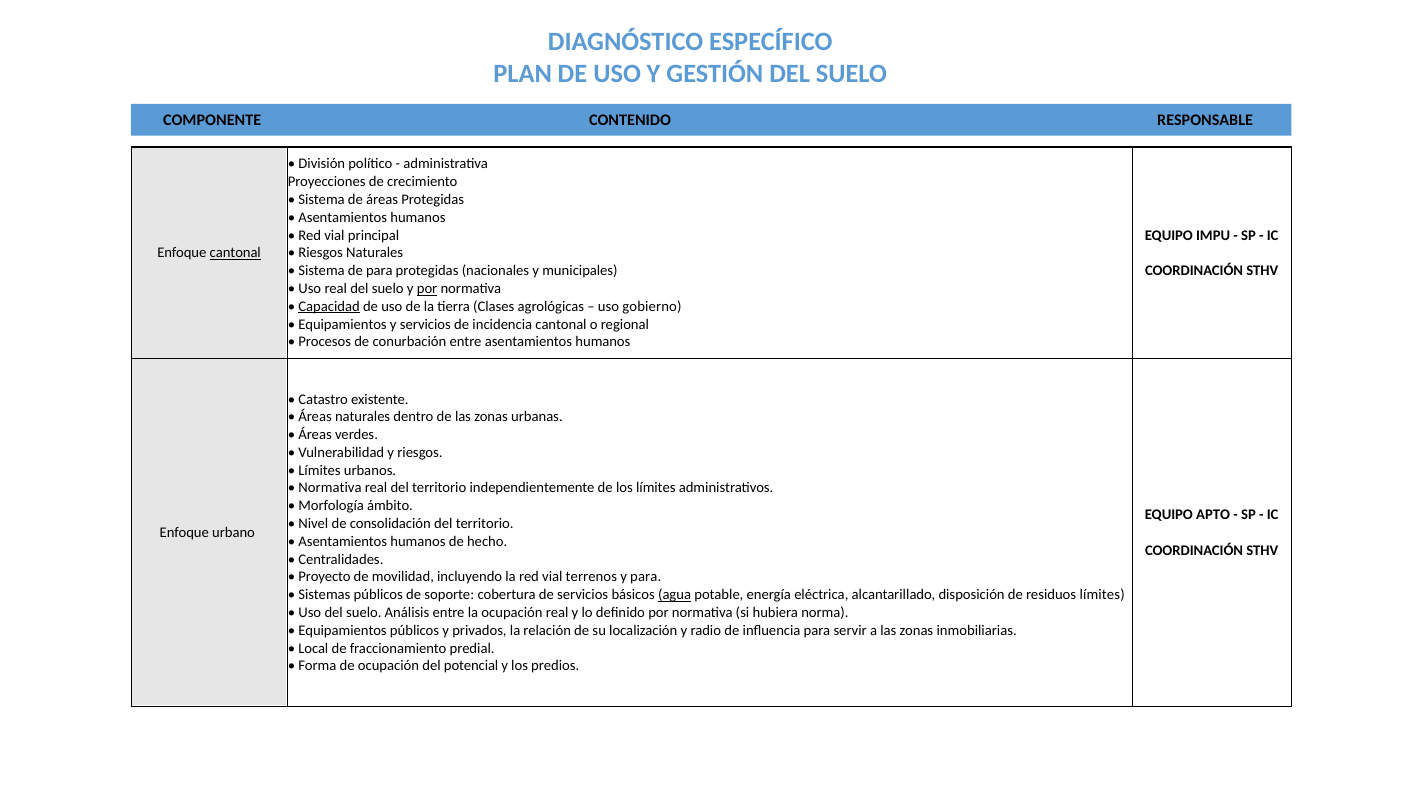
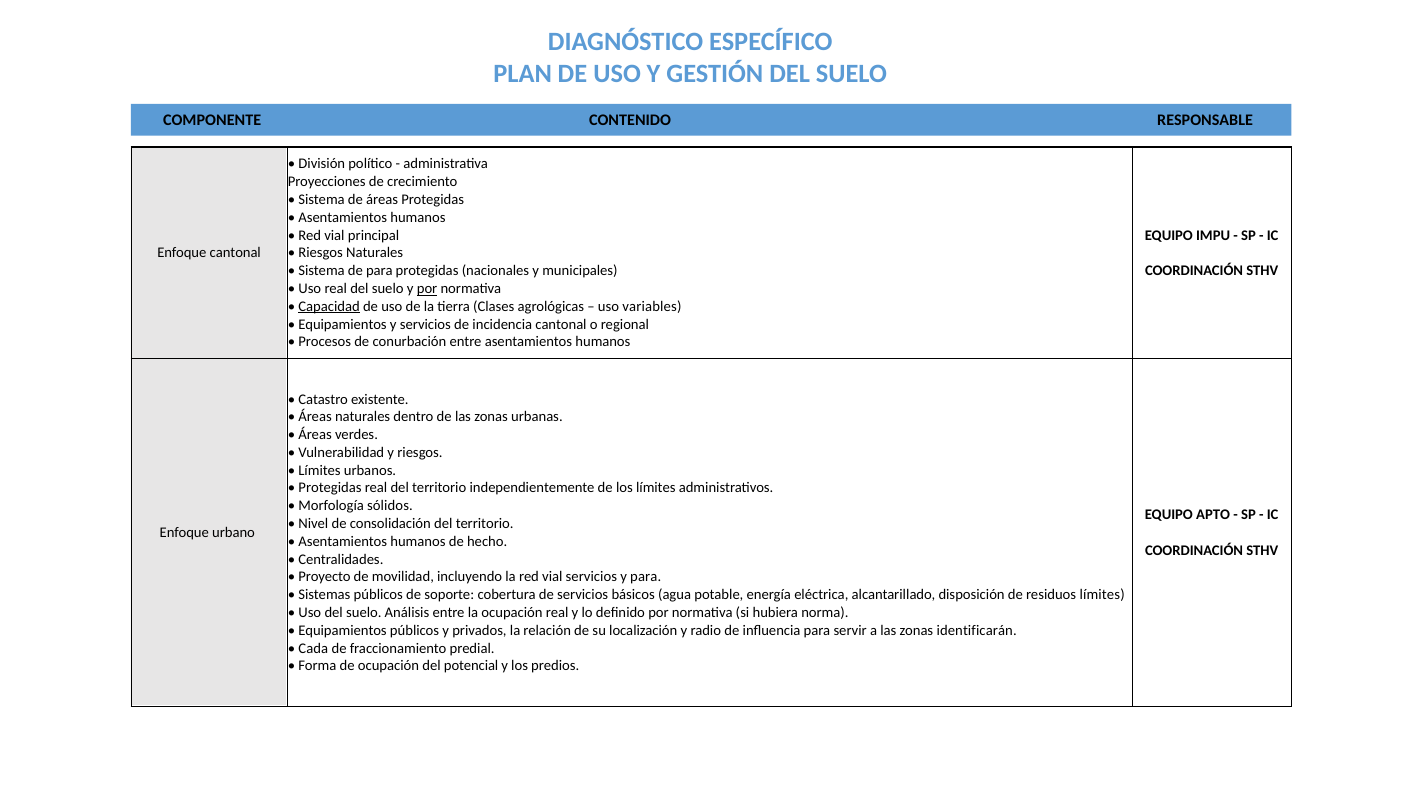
cantonal at (235, 253) underline: present -> none
gobierno: gobierno -> variables
Normativa at (330, 488): Normativa -> Protegidas
ámbito: ámbito -> sólidos
vial terrenos: terrenos -> servicios
agua underline: present -> none
inmobiliarias: inmobiliarias -> identificarán
Local: Local -> Cada
